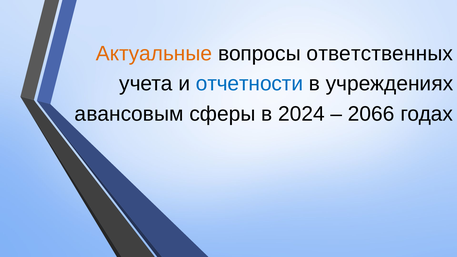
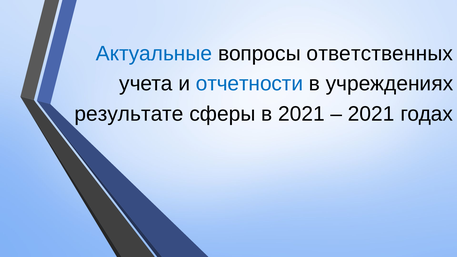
Актуальные colour: orange -> blue
авансовым: авансовым -> результате
в 2024: 2024 -> 2021
2066 at (371, 114): 2066 -> 2021
